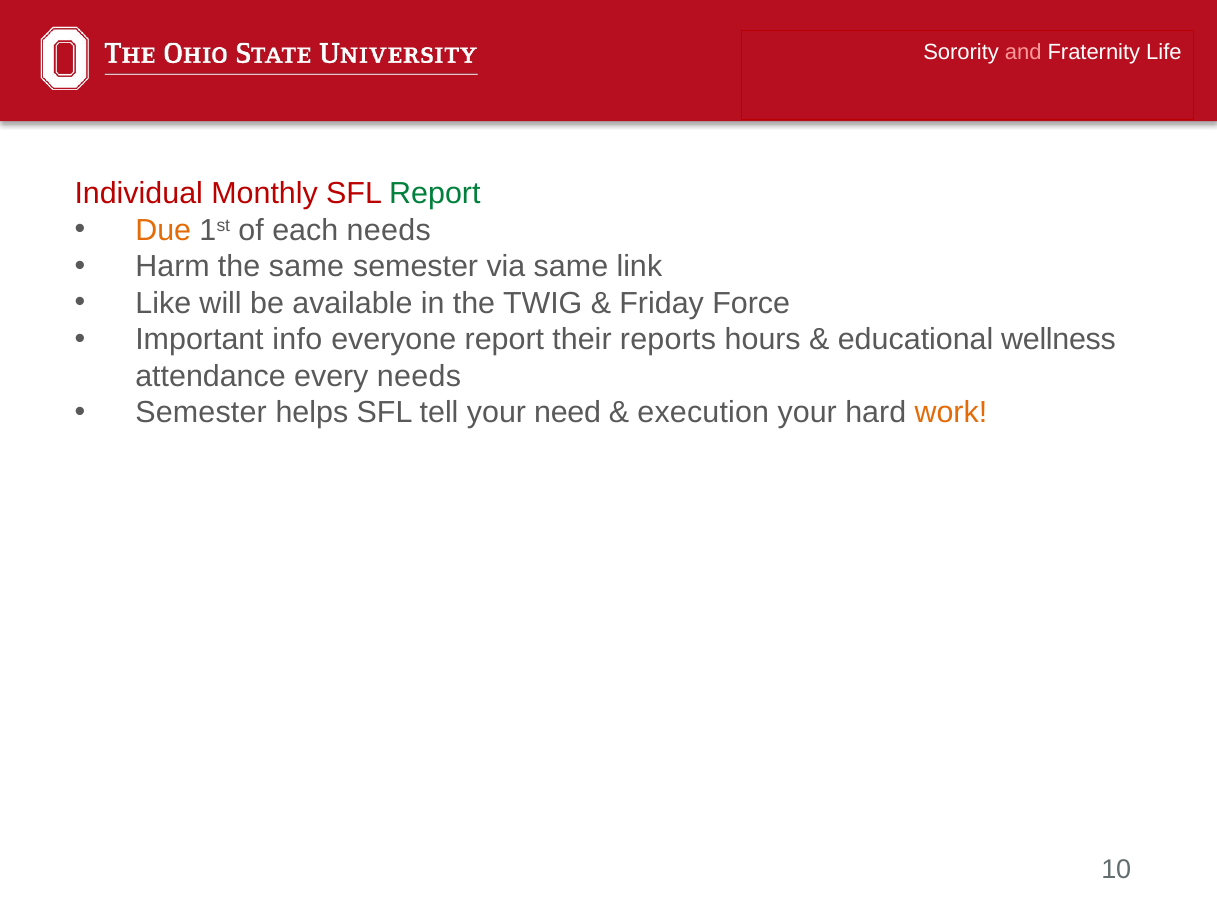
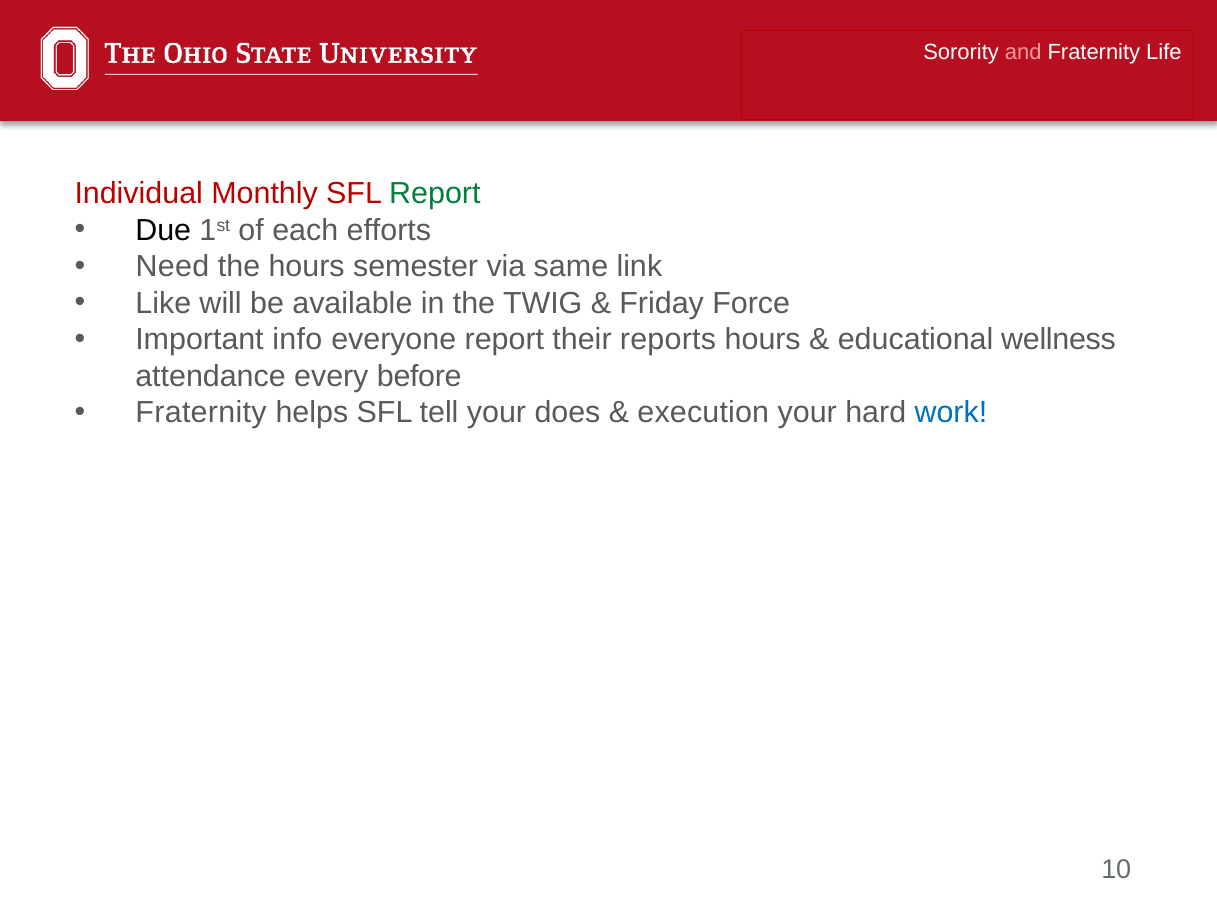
Due colour: orange -> black
each needs: needs -> efforts
Harm: Harm -> Need
the same: same -> hours
every needs: needs -> before
Semester at (201, 413): Semester -> Fraternity
need: need -> does
work colour: orange -> blue
